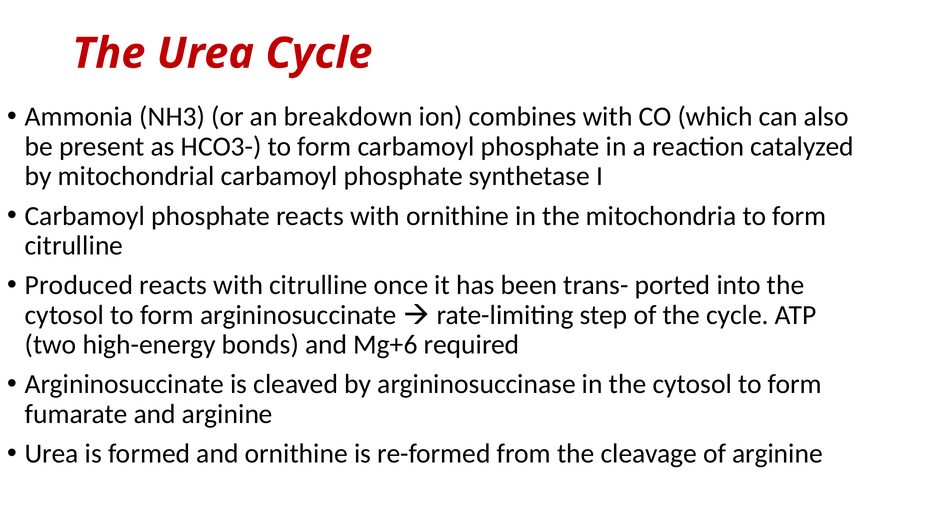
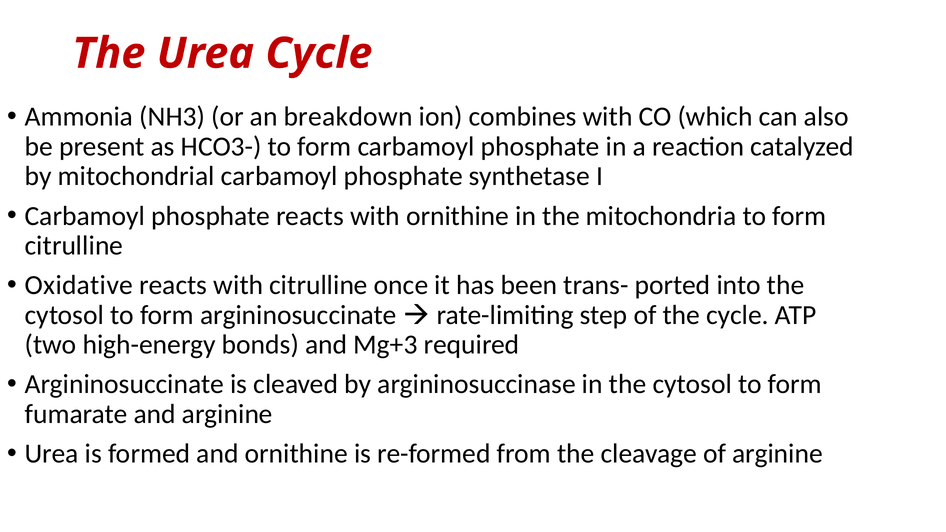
Produced: Produced -> Oxidative
Mg+6: Mg+6 -> Mg+3
